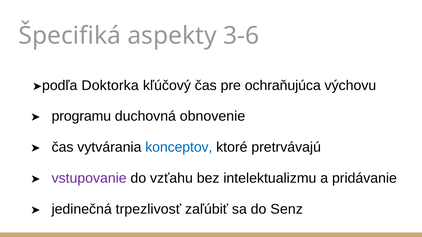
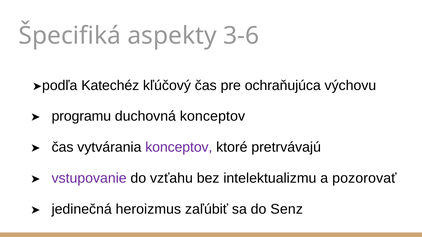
Doktorka: Doktorka -> Katechéz
duchovná obnovenie: obnovenie -> konceptov
konceptov at (179, 147) colour: blue -> purple
pridávanie: pridávanie -> pozorovať
trpezlivosť: trpezlivosť -> heroizmus
